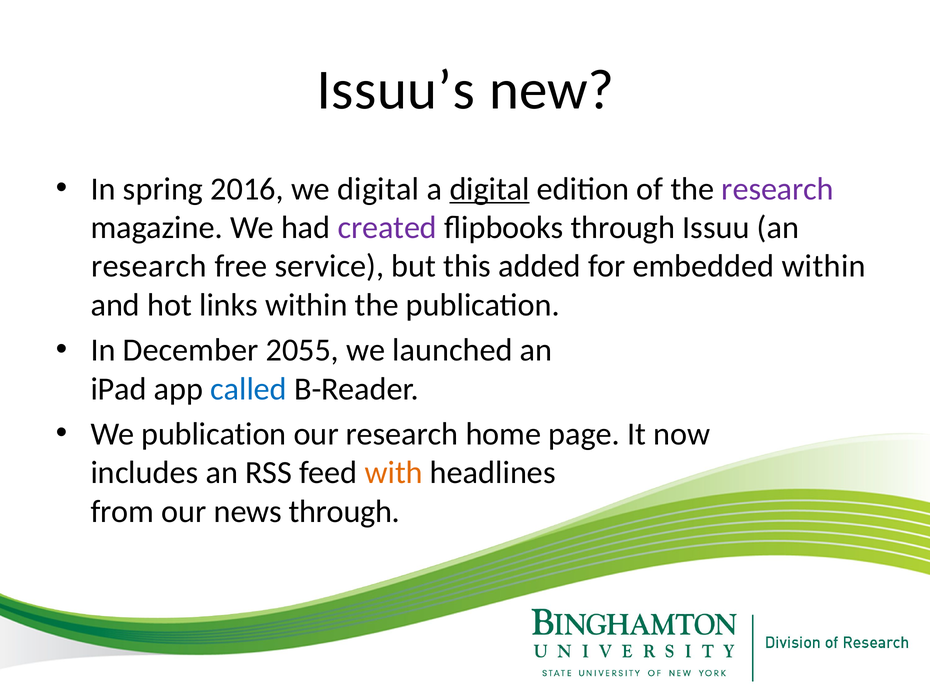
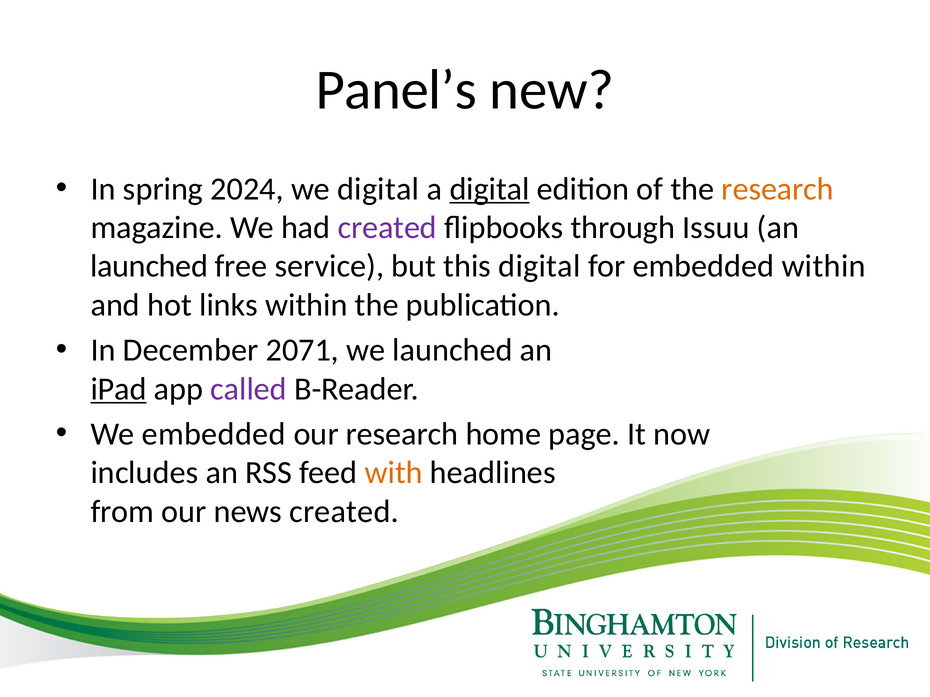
Issuu’s: Issuu’s -> Panel’s
2016: 2016 -> 2024
research at (778, 189) colour: purple -> orange
research at (149, 267): research -> launched
this added: added -> digital
2055: 2055 -> 2071
iPad underline: none -> present
called colour: blue -> purple
We publication: publication -> embedded
news through: through -> created
